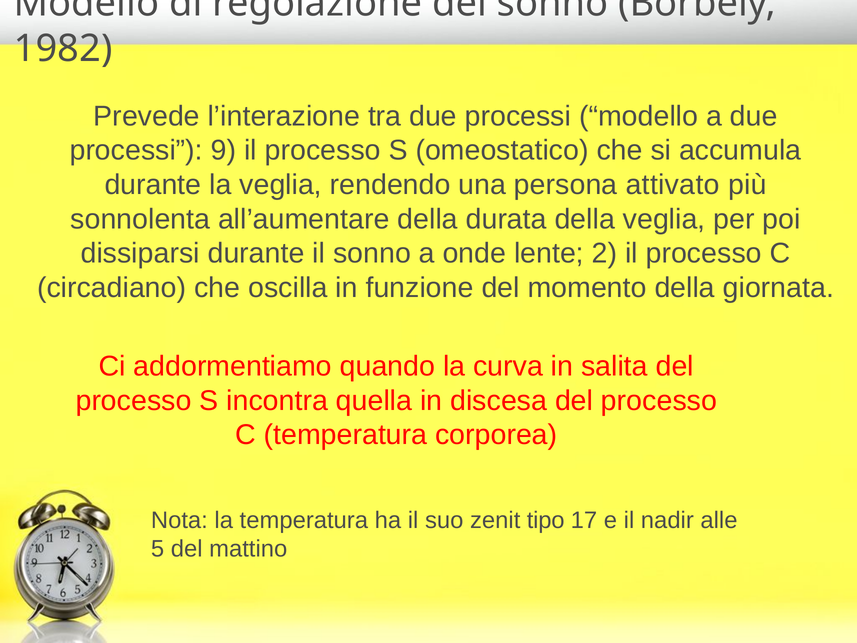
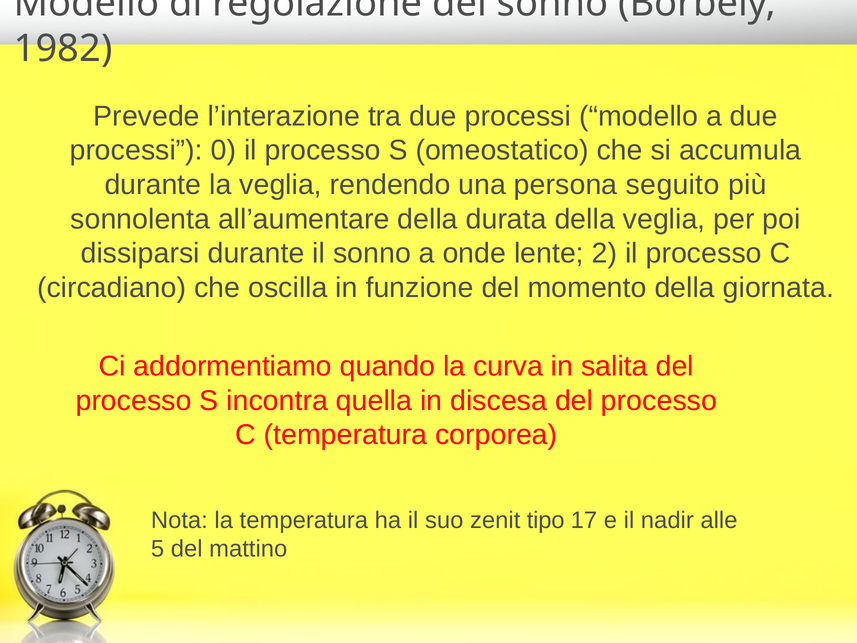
9: 9 -> 0
attivato: attivato -> seguito
